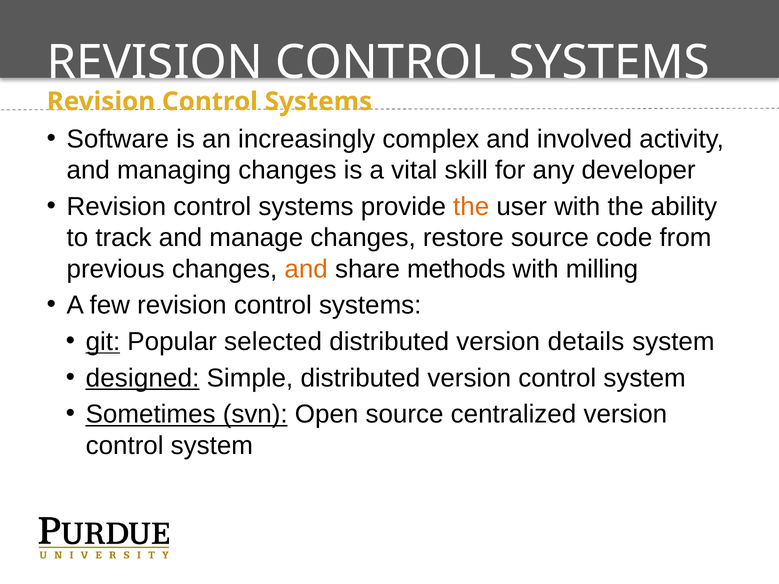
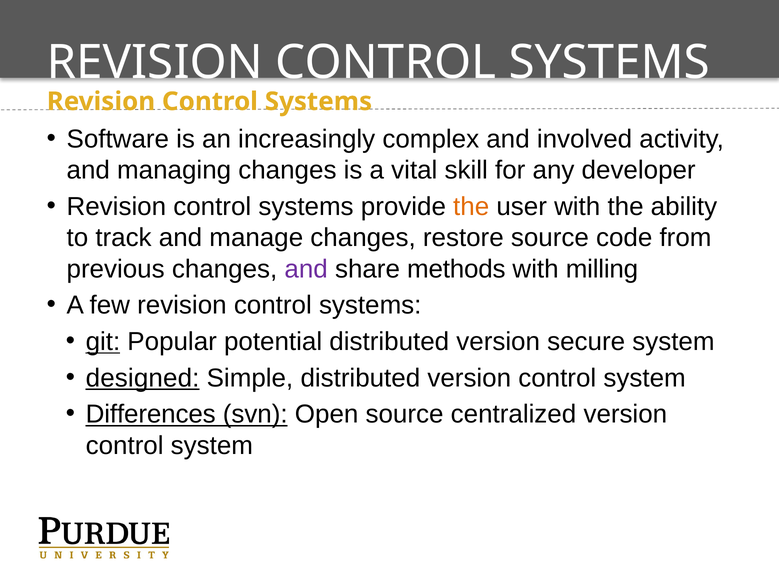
and at (306, 269) colour: orange -> purple
selected: selected -> potential
details: details -> secure
Sometimes: Sometimes -> Differences
